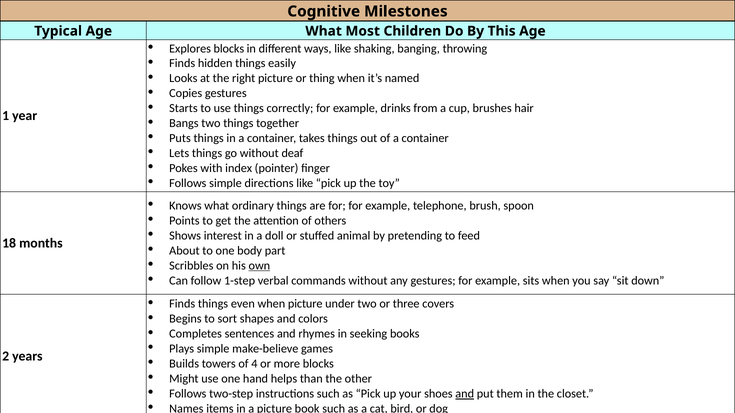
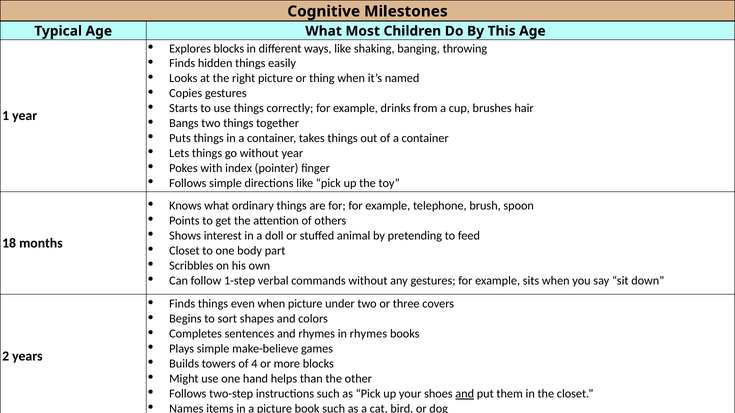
without deaf: deaf -> year
About at (184, 251): About -> Closet
own underline: present -> none
in seeking: seeking -> rhymes
